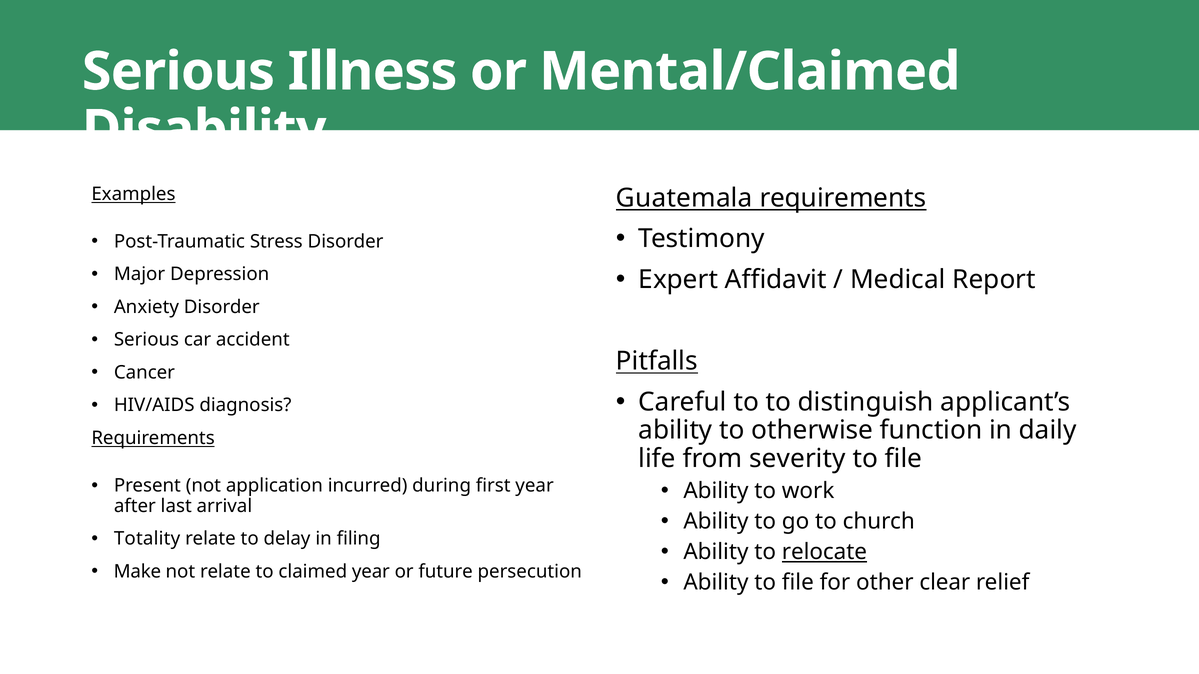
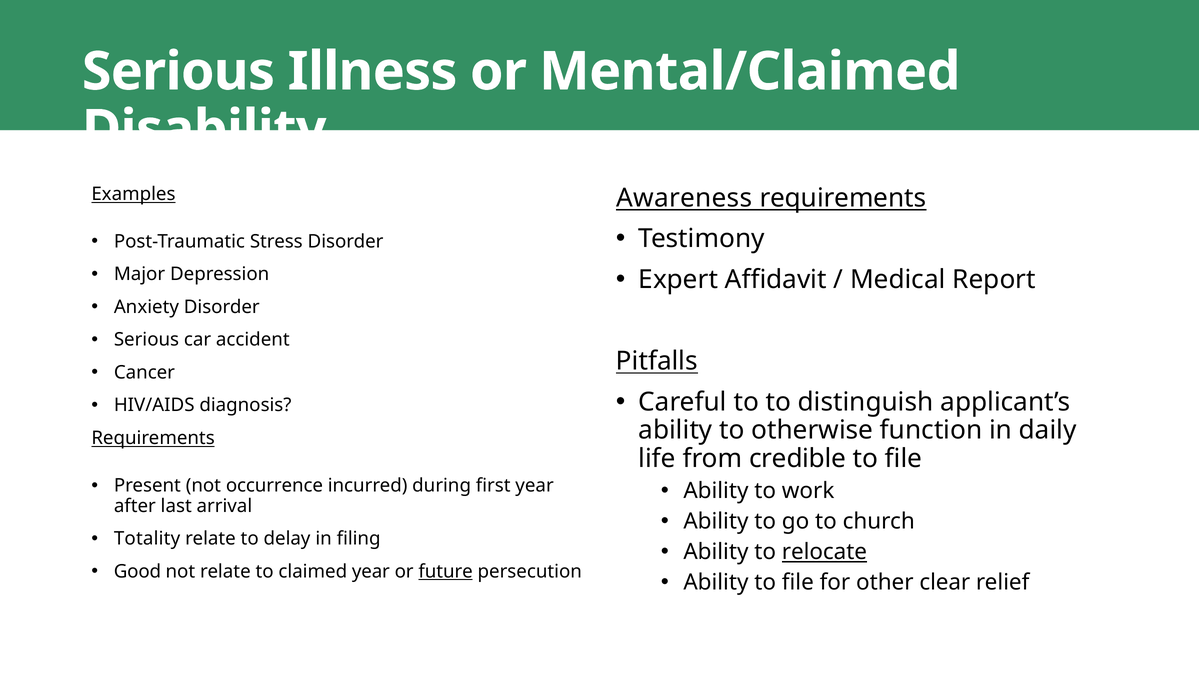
Guatemala: Guatemala -> Awareness
severity: severity -> credible
application: application -> occurrence
Make: Make -> Good
future underline: none -> present
